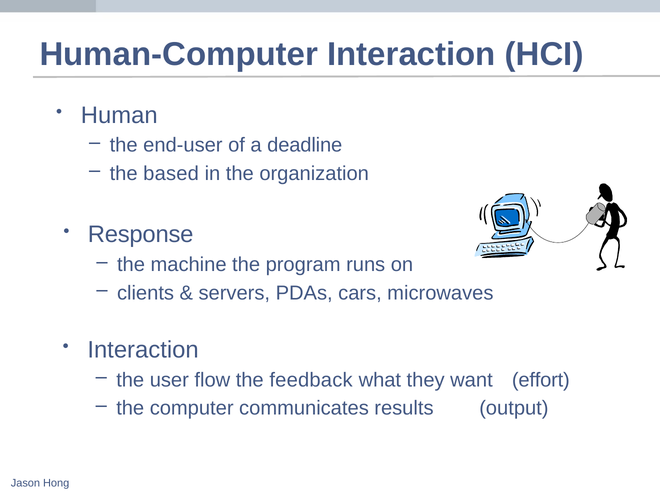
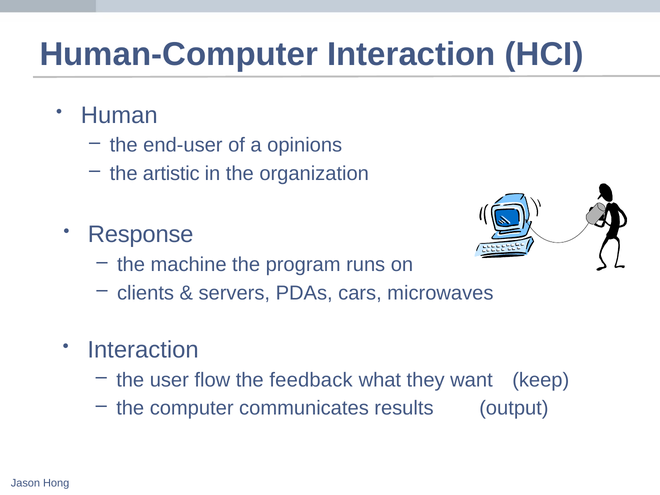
deadline: deadline -> opinions
based: based -> artistic
effort: effort -> keep
